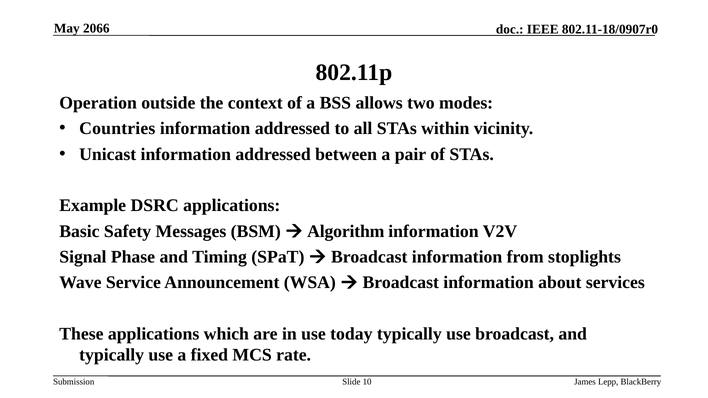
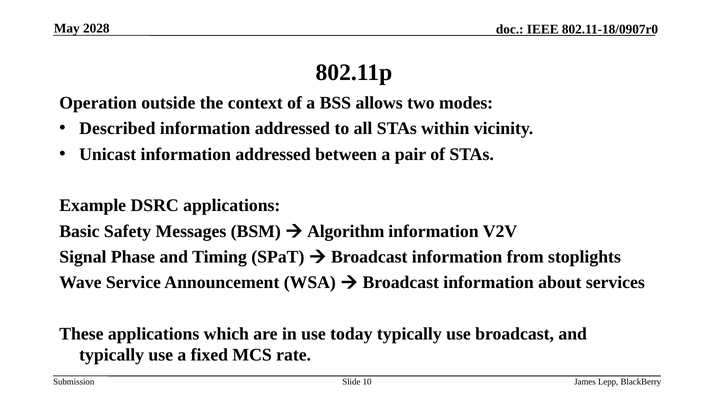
2066: 2066 -> 2028
Countries: Countries -> Described
